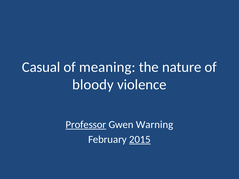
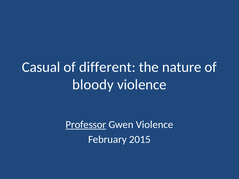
meaning: meaning -> different
Gwen Warning: Warning -> Violence
2015 underline: present -> none
